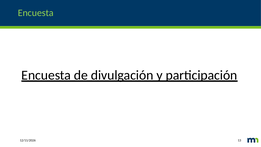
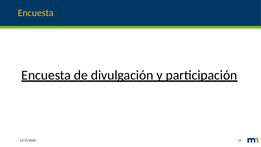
Encuesta at (36, 13) colour: light green -> yellow
